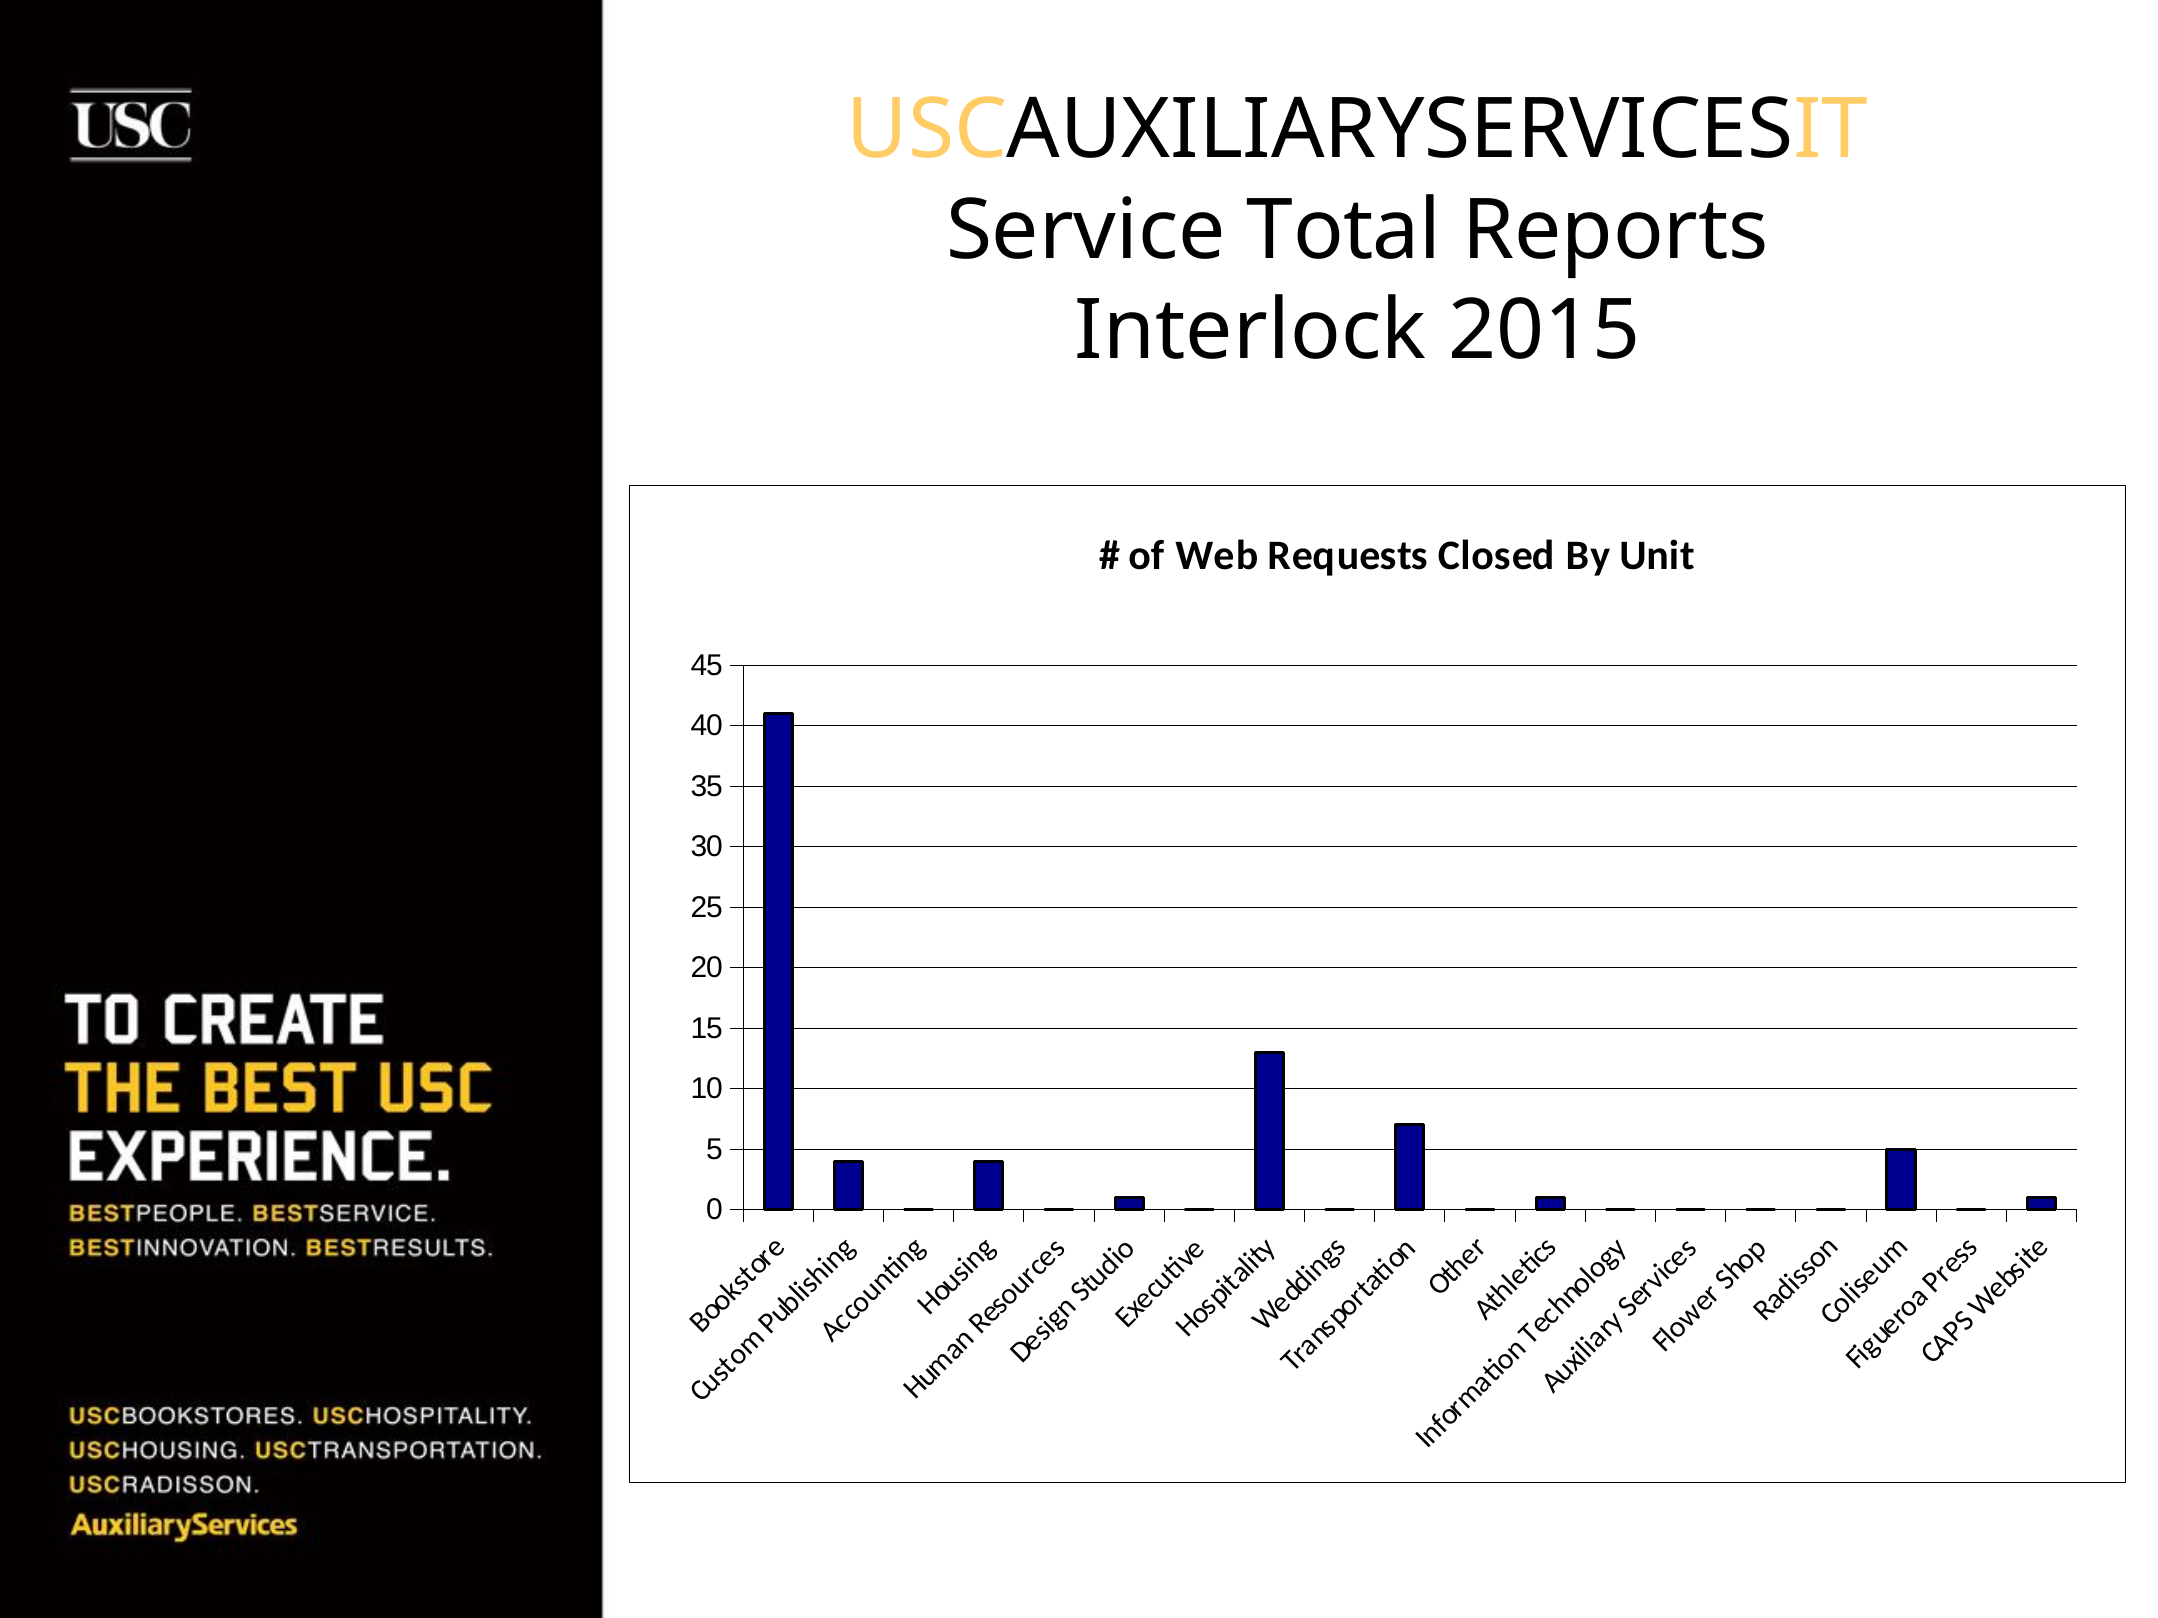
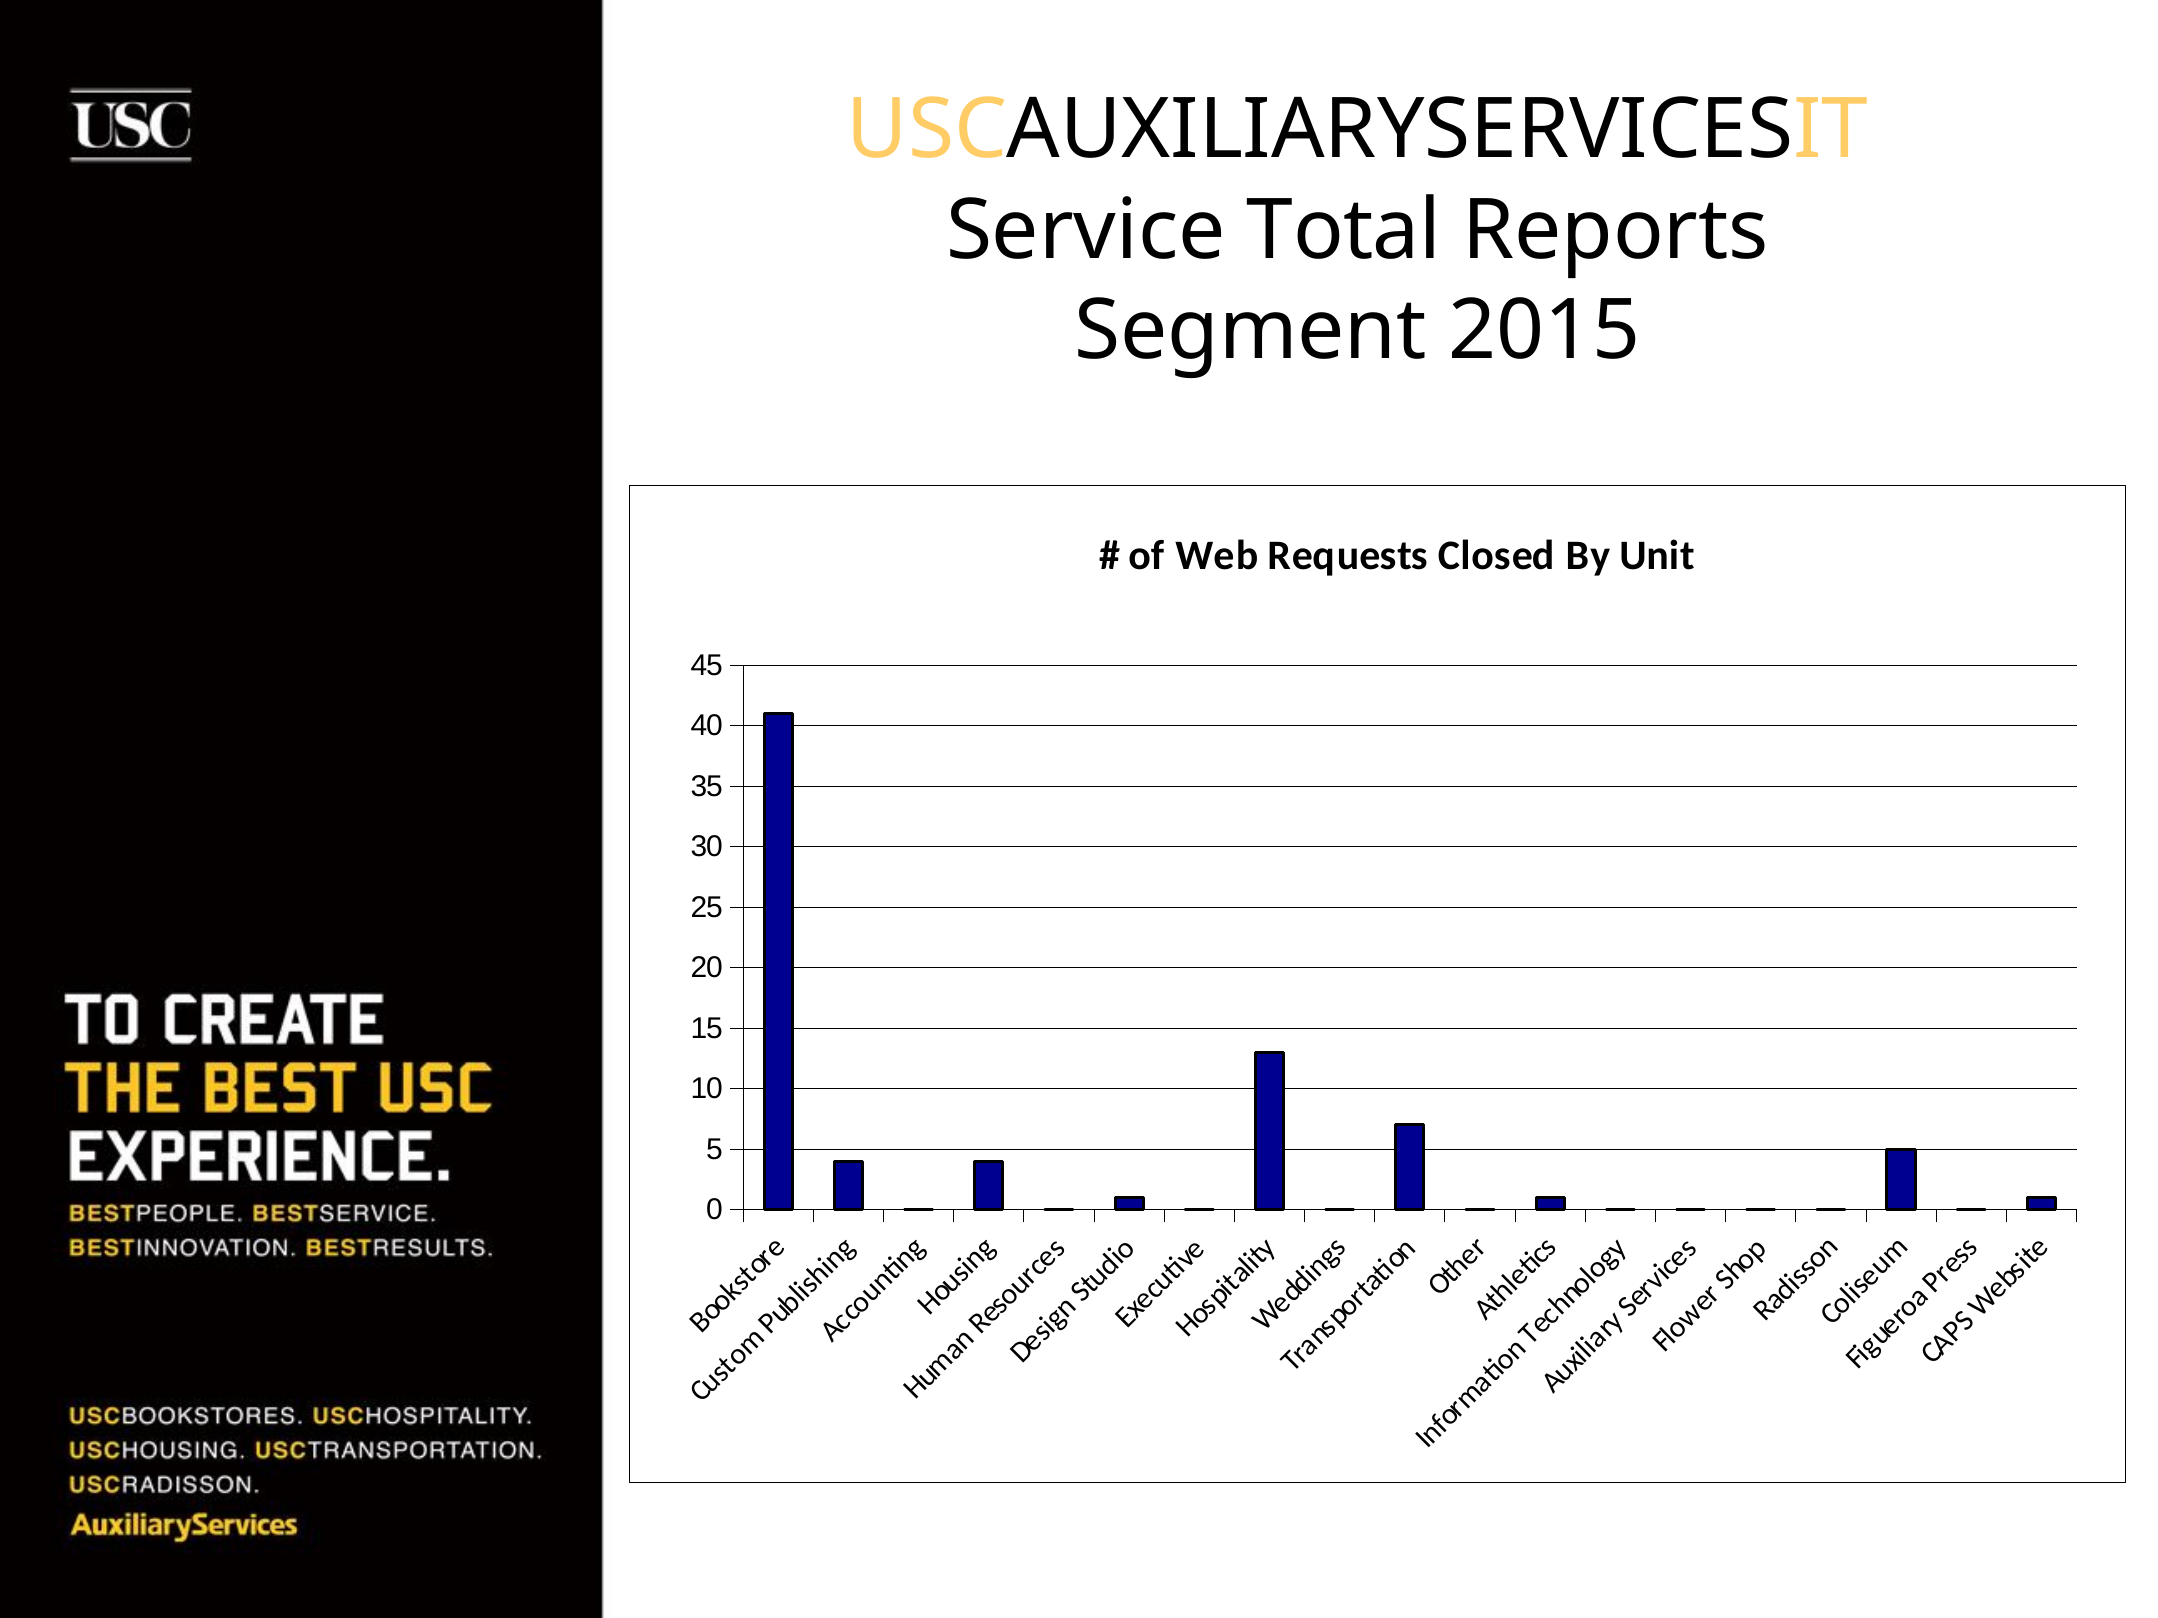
Interlock: Interlock -> Segment
